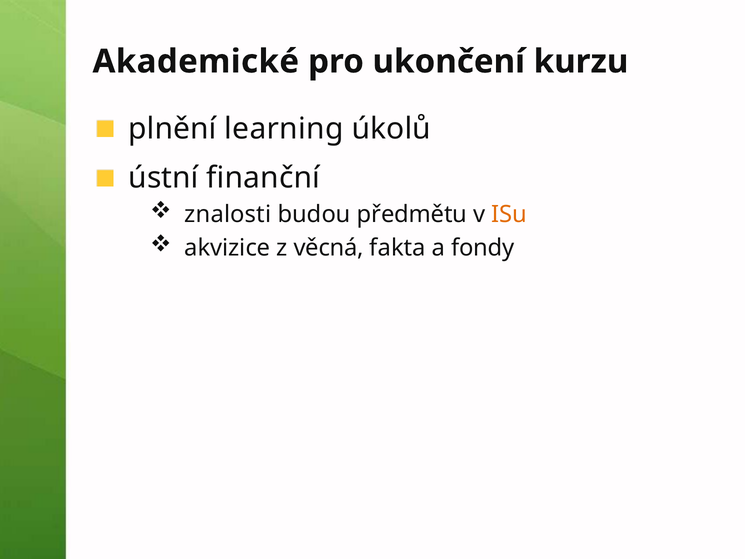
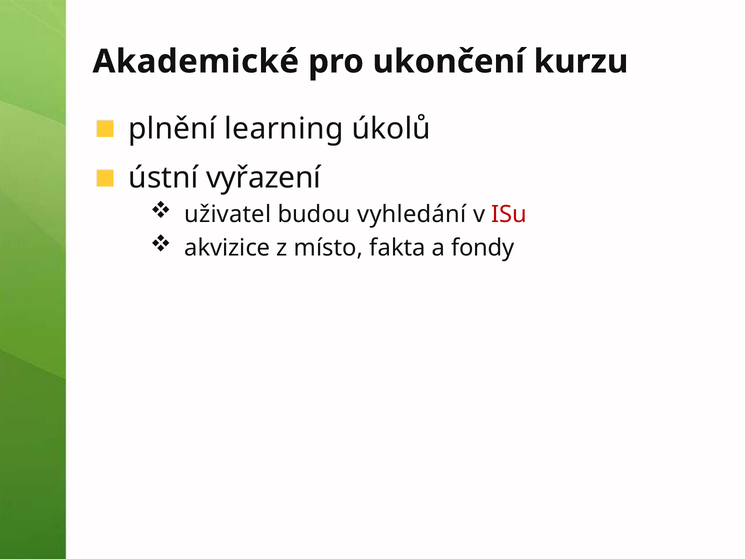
finanční: finanční -> vyřazení
znalosti: znalosti -> uživatel
předmětu: předmětu -> vyhledání
ISu colour: orange -> red
věcná: věcná -> místo
